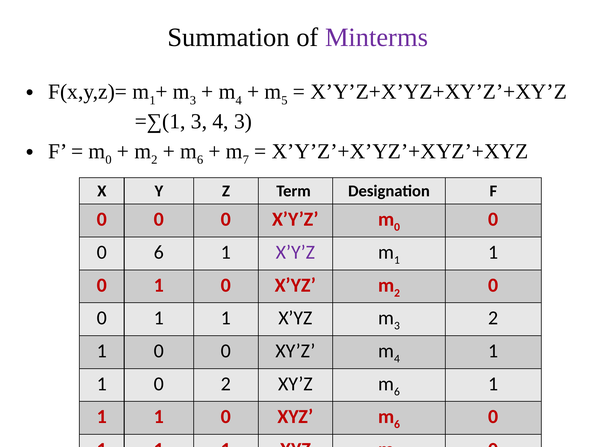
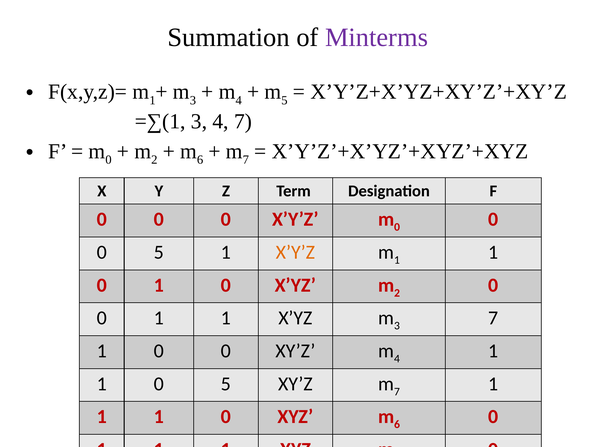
4 3: 3 -> 7
6 at (159, 252): 6 -> 5
X’Y’Z at (295, 252) colour: purple -> orange
3 2: 2 -> 7
1 0 2: 2 -> 5
6 at (397, 392): 6 -> 7
